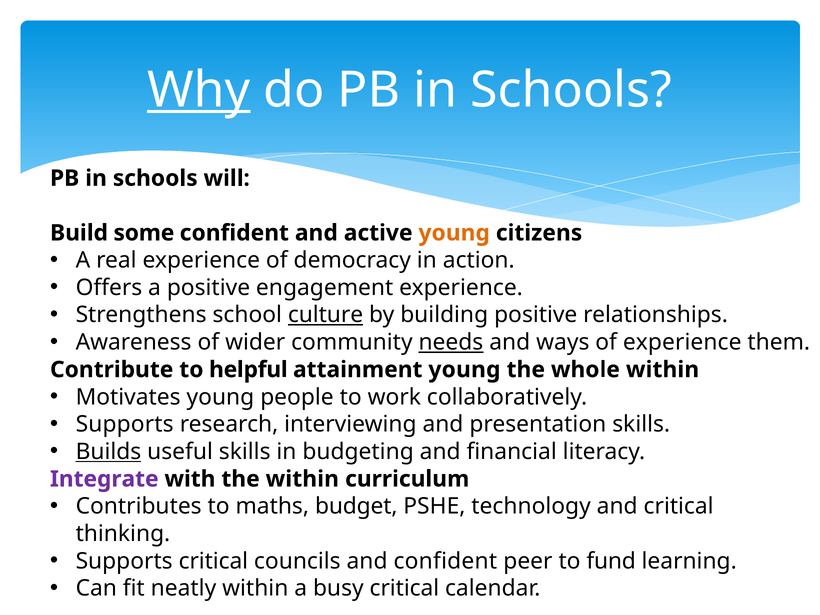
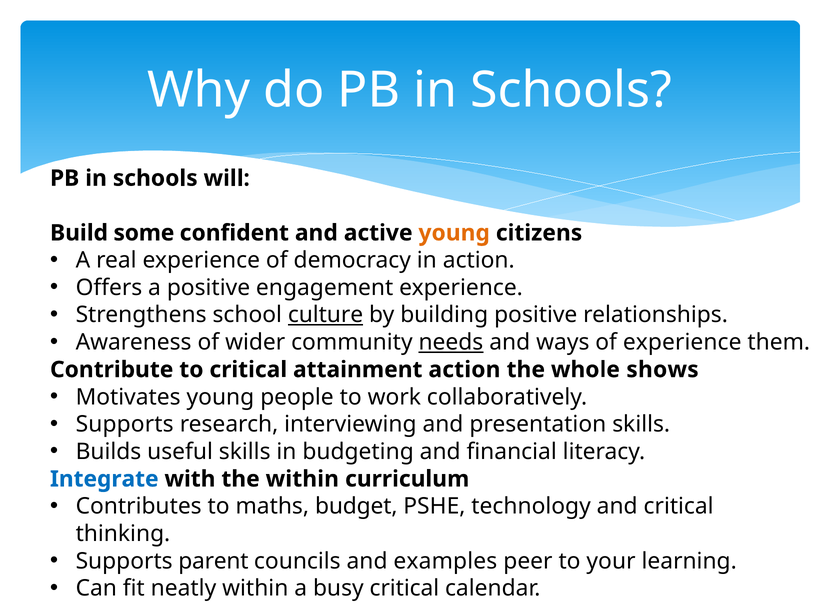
Why underline: present -> none
to helpful: helpful -> critical
attainment young: young -> action
whole within: within -> shows
Builds underline: present -> none
Integrate colour: purple -> blue
Supports critical: critical -> parent
and confident: confident -> examples
fund: fund -> your
